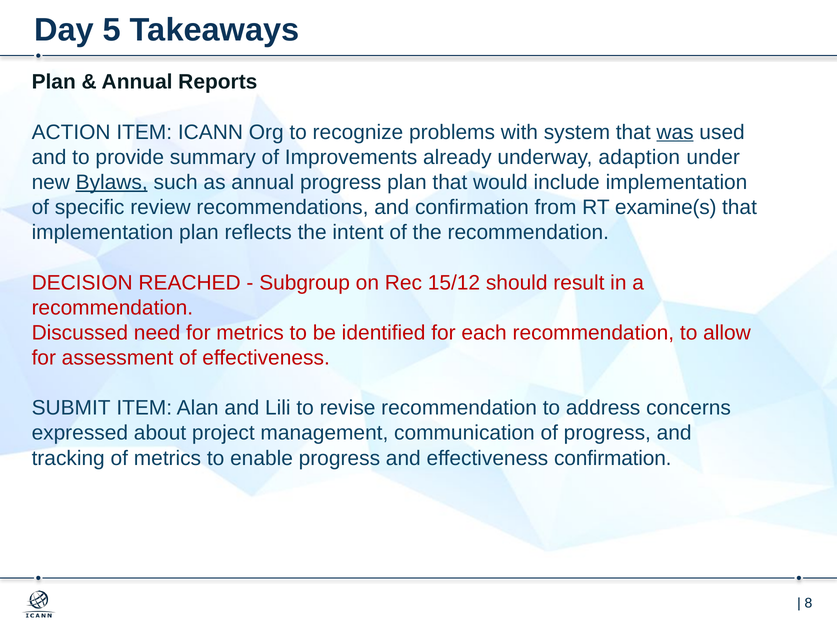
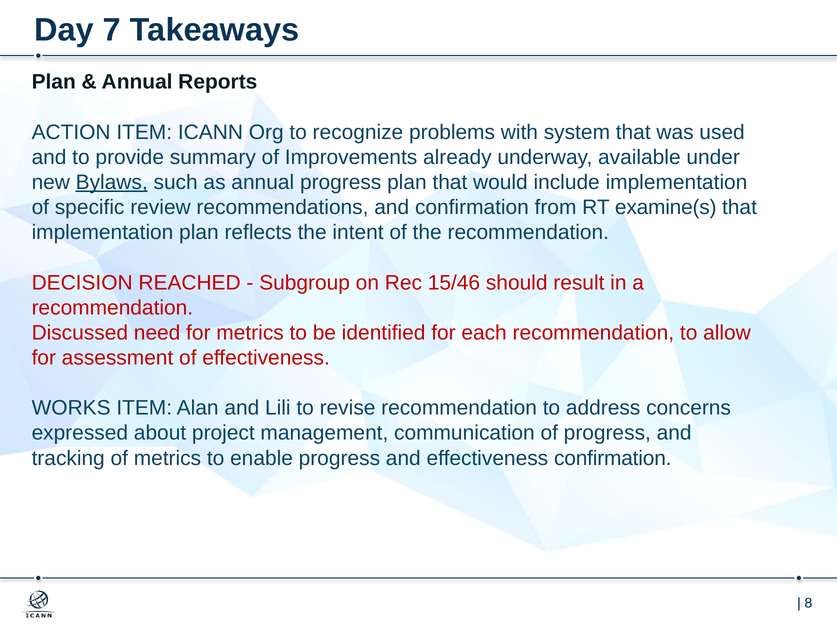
5: 5 -> 7
was underline: present -> none
adaption: adaption -> available
15/12: 15/12 -> 15/46
SUBMIT: SUBMIT -> WORKS
